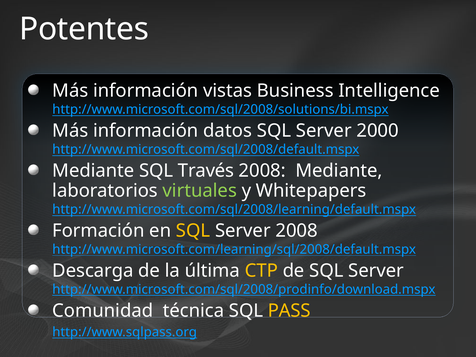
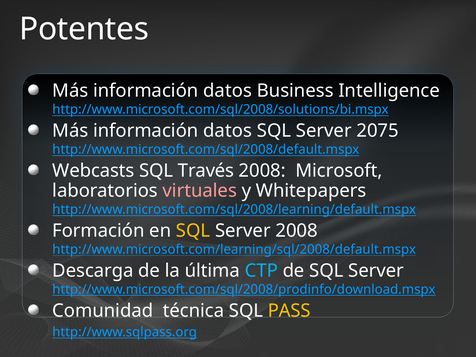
vistas at (228, 91): vistas -> datos
2000: 2000 -> 2075
Mediante at (93, 171): Mediante -> Webcasts
2008 Mediante: Mediante -> Microsoft
virtuales colour: light green -> pink
CTP colour: yellow -> light blue
